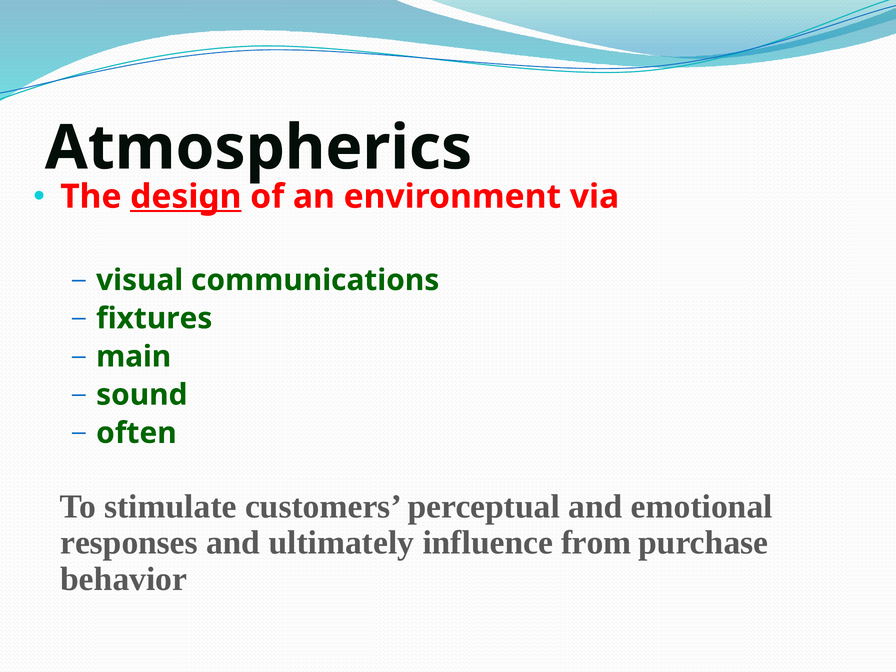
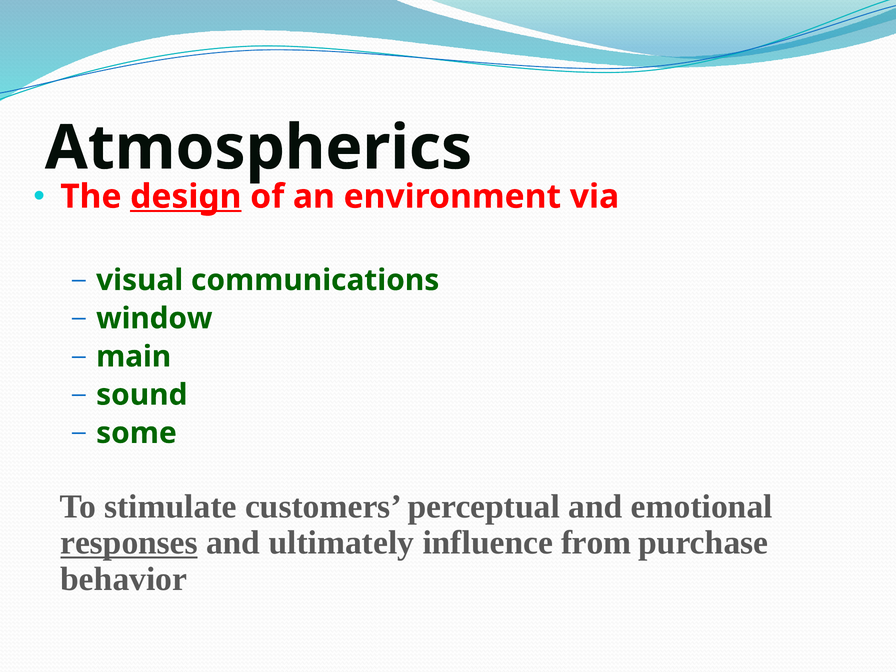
fixtures: fixtures -> window
often: often -> some
responses underline: none -> present
